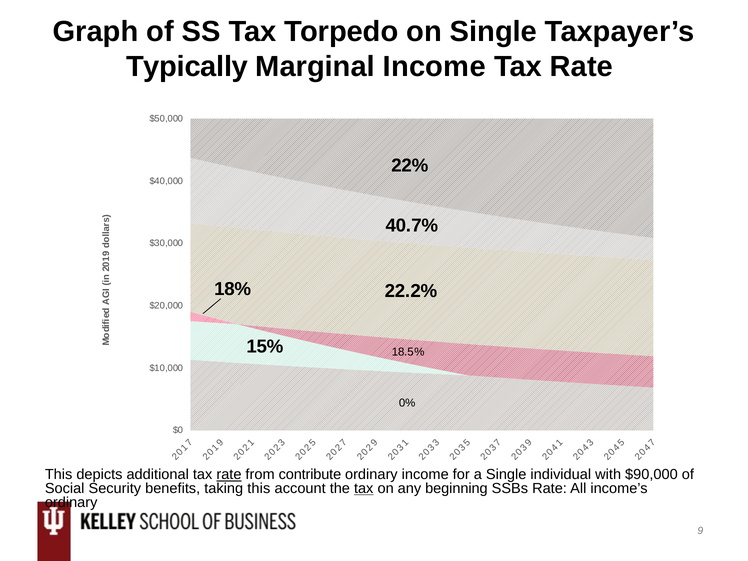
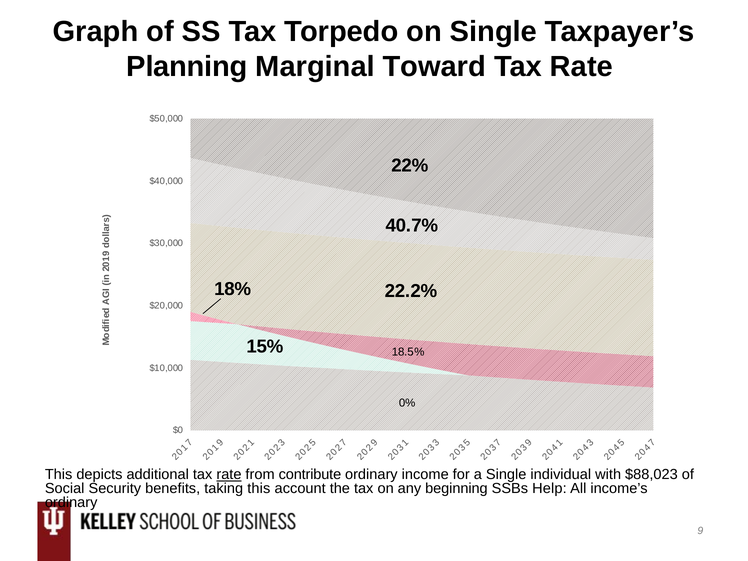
Typically: Typically -> Planning
Marginal Income: Income -> Toward
$90,000: $90,000 -> $88,023
tax at (364, 489) underline: present -> none
SSBs Rate: Rate -> Help
